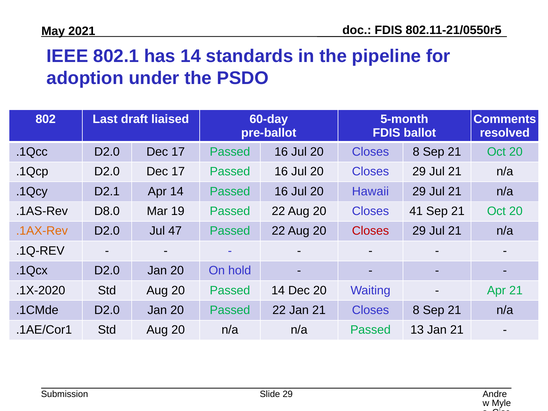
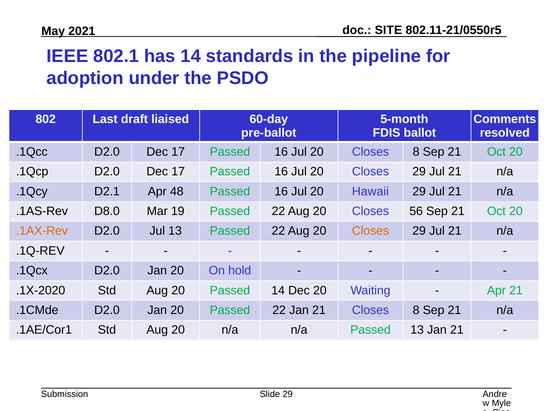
FDIS at (389, 30): FDIS -> SITE
Apr 14: 14 -> 48
41: 41 -> 56
Jul 47: 47 -> 13
Closes at (371, 231) colour: red -> orange
